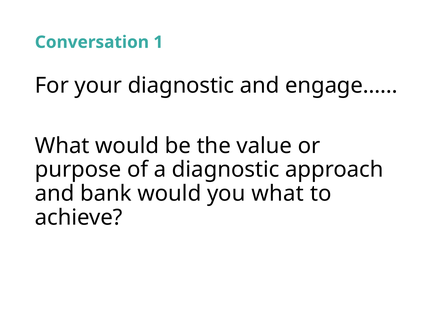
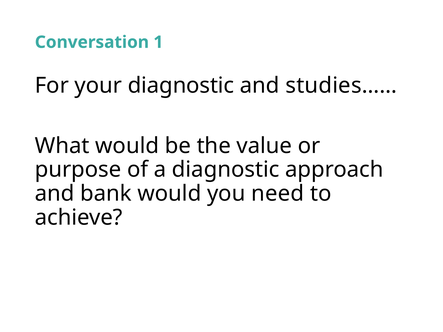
engage……: engage…… -> studies……
you what: what -> need
